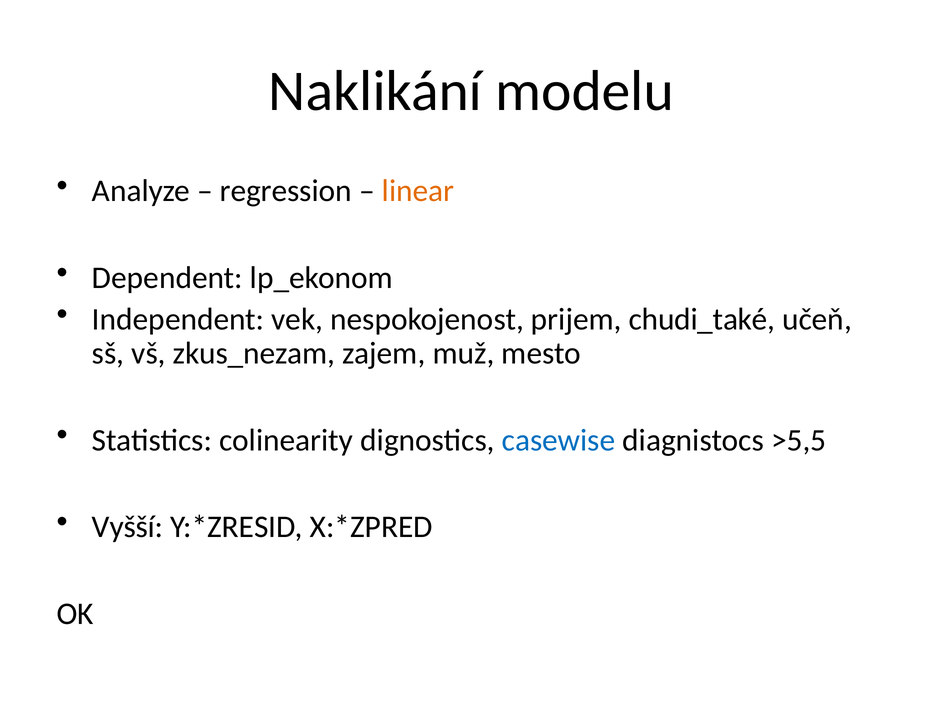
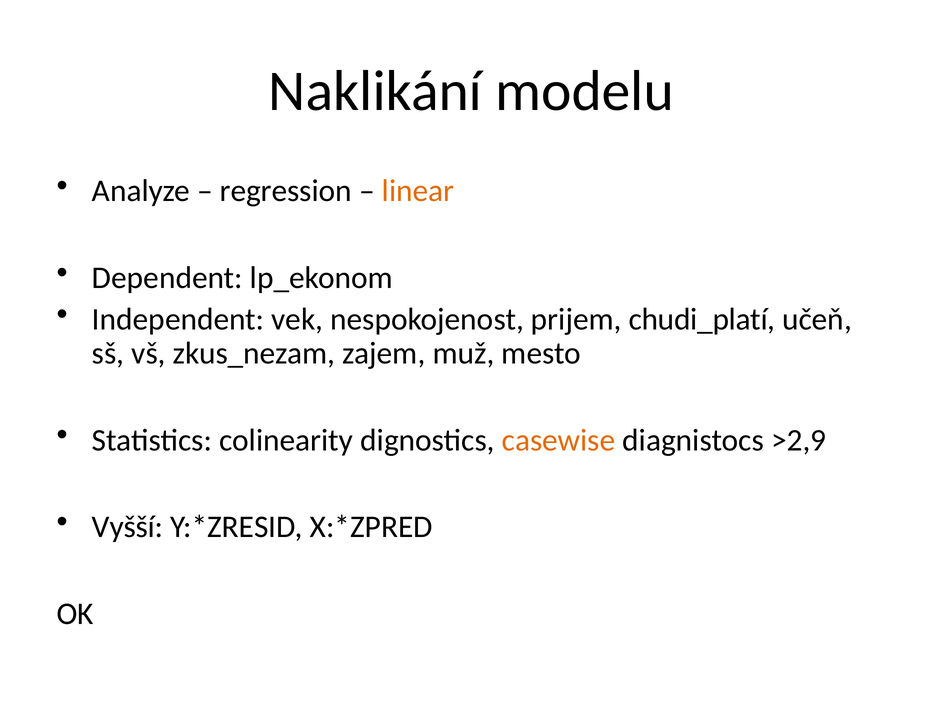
chudi_také: chudi_také -> chudi_platí
casewise colour: blue -> orange
>5,5: >5,5 -> >2,9
